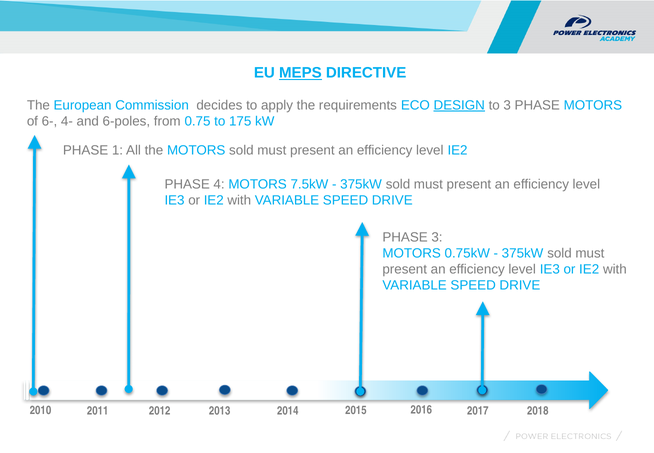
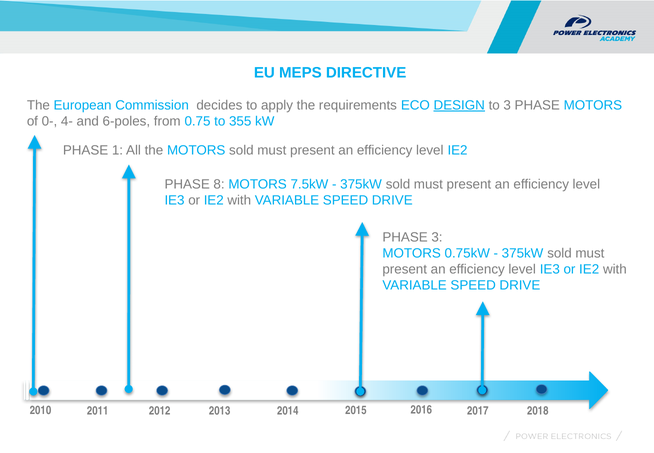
MEPS underline: present -> none
6-: 6- -> 0-
175: 175 -> 355
4: 4 -> 8
